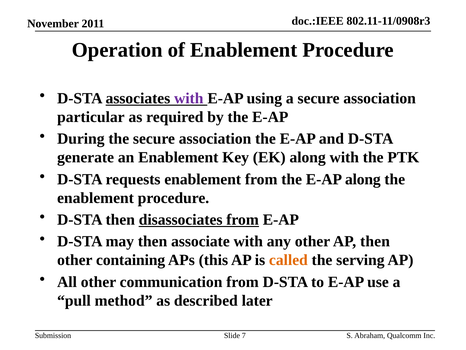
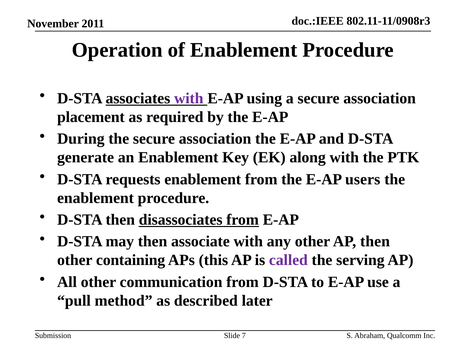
particular: particular -> placement
E-AP along: along -> users
called colour: orange -> purple
